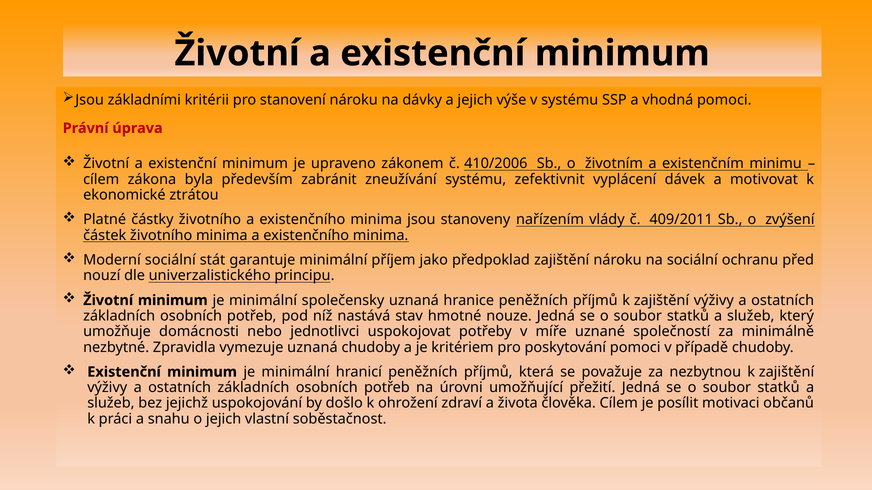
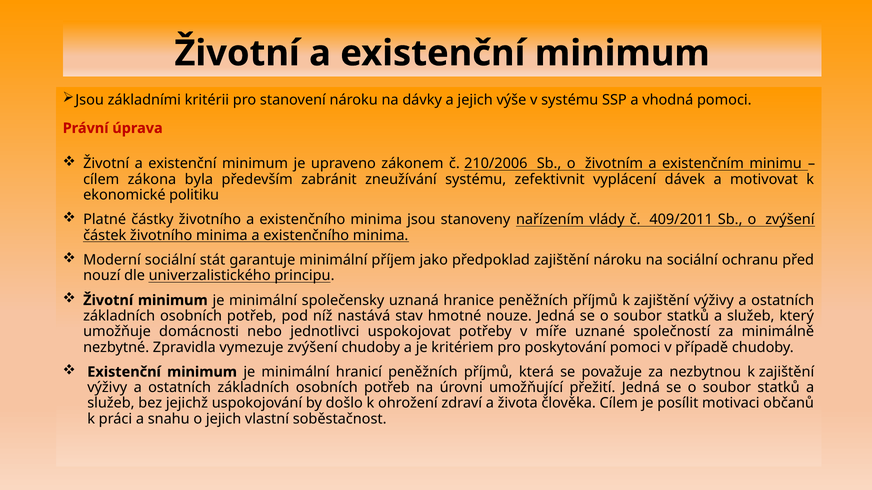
410/2006: 410/2006 -> 210/2006
ztrátou: ztrátou -> politiku
vymezuje uznaná: uznaná -> zvýšení
